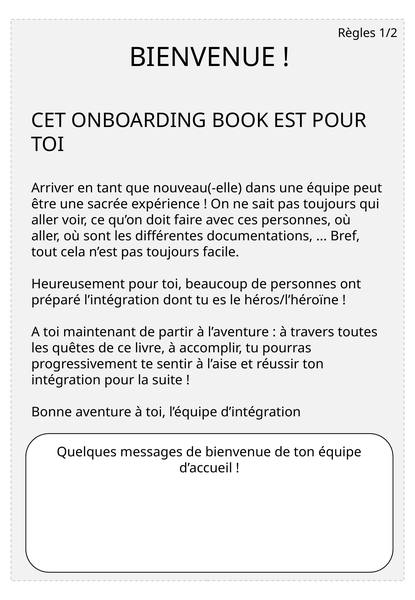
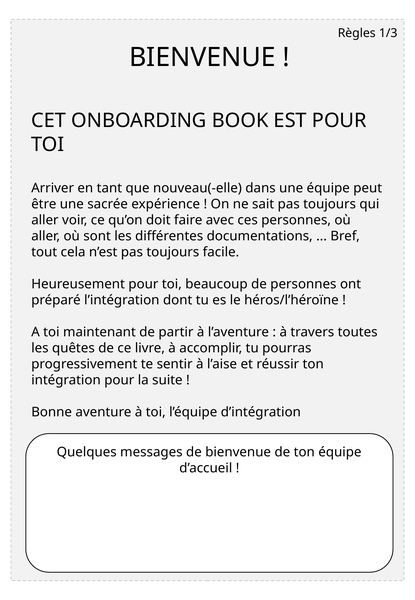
1/2: 1/2 -> 1/3
